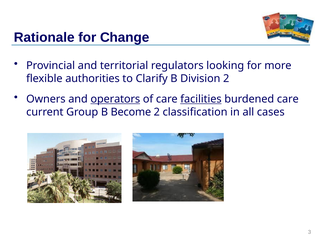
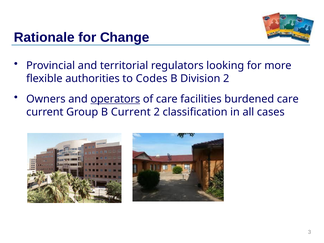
Clarify: Clarify -> Codes
facilities underline: present -> none
B Become: Become -> Current
